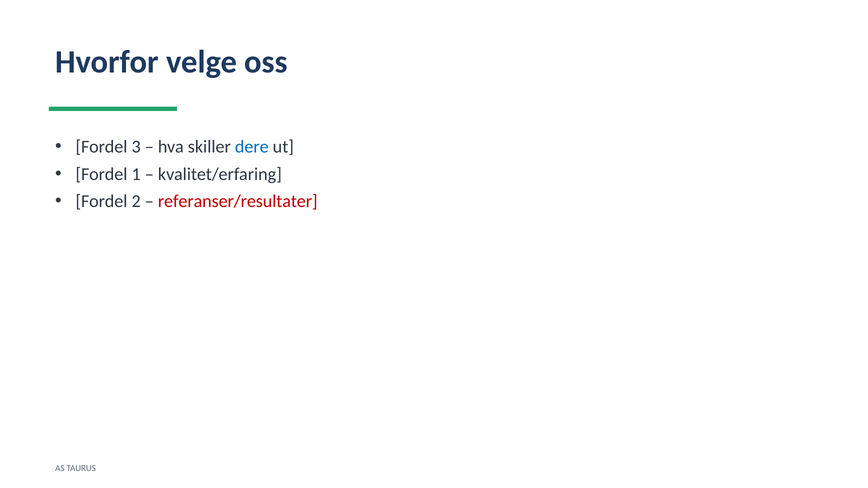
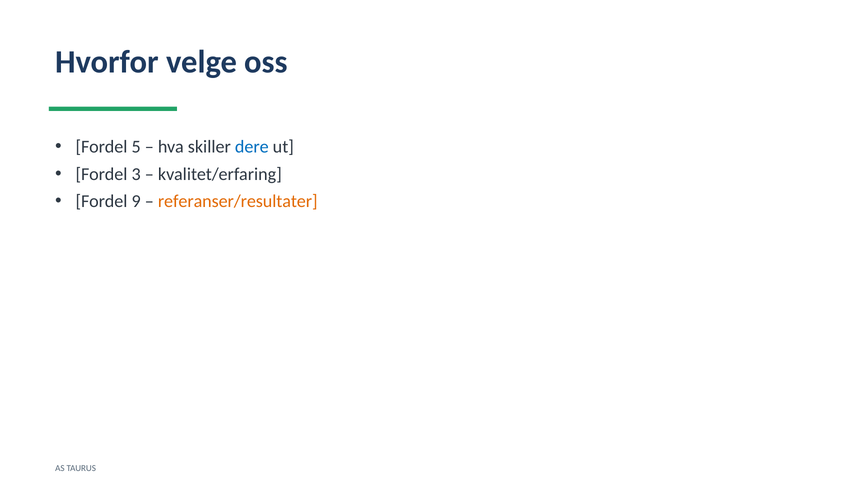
3: 3 -> 5
1: 1 -> 3
2: 2 -> 9
referanser/resultater colour: red -> orange
